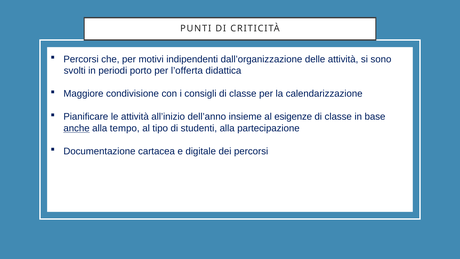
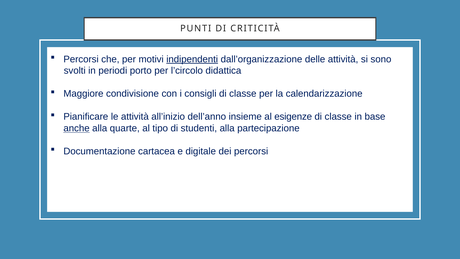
indipendenti underline: none -> present
l’offerta: l’offerta -> l’circolo
tempo: tempo -> quarte
